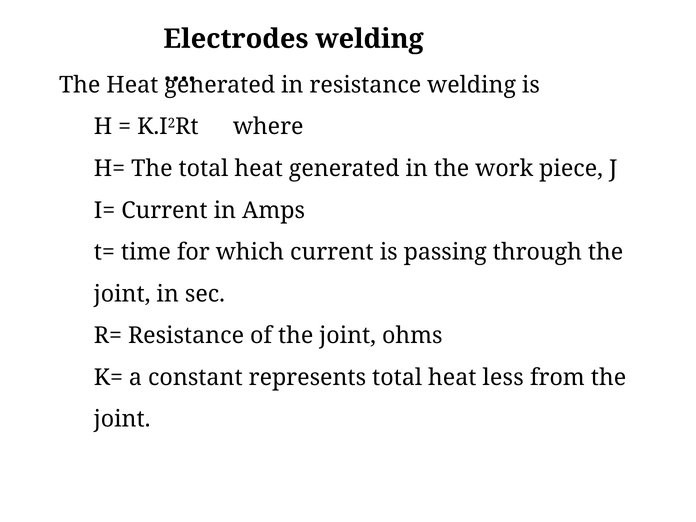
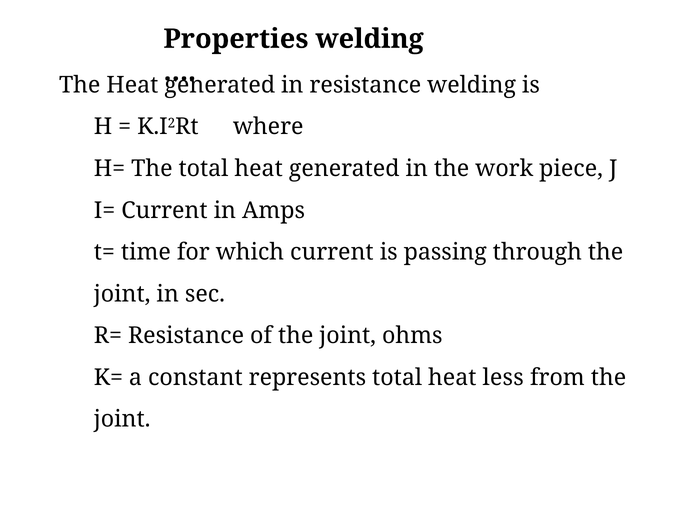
Electrodes: Electrodes -> Properties
